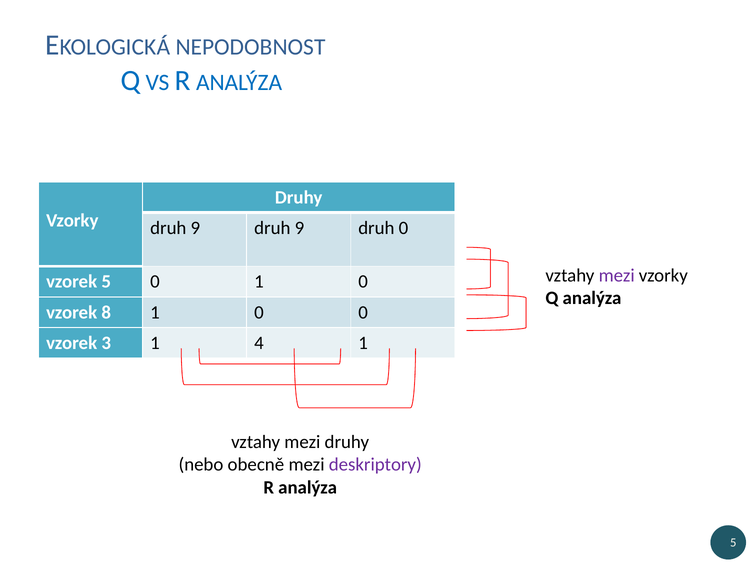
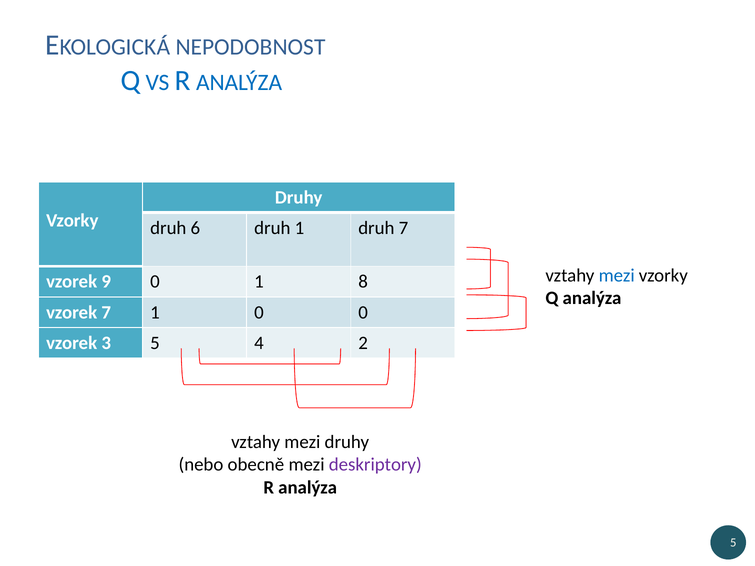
9 at (195, 228): 9 -> 6
9 at (299, 228): 9 -> 1
druh 0: 0 -> 7
mezi at (617, 276) colour: purple -> blue
vzorek 5: 5 -> 9
0 1 0: 0 -> 8
vzorek 8: 8 -> 7
3 1: 1 -> 5
4 1: 1 -> 2
